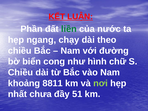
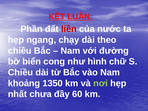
liền colour: green -> red
8811: 8811 -> 1350
51: 51 -> 60
